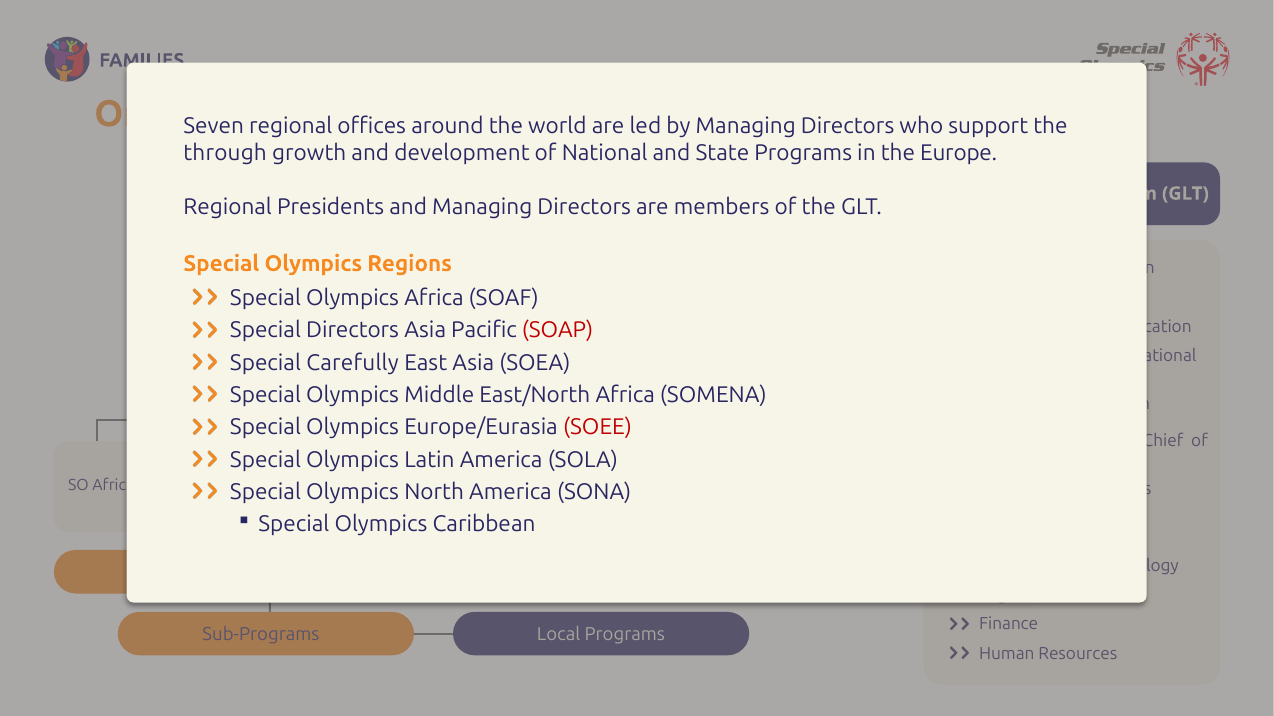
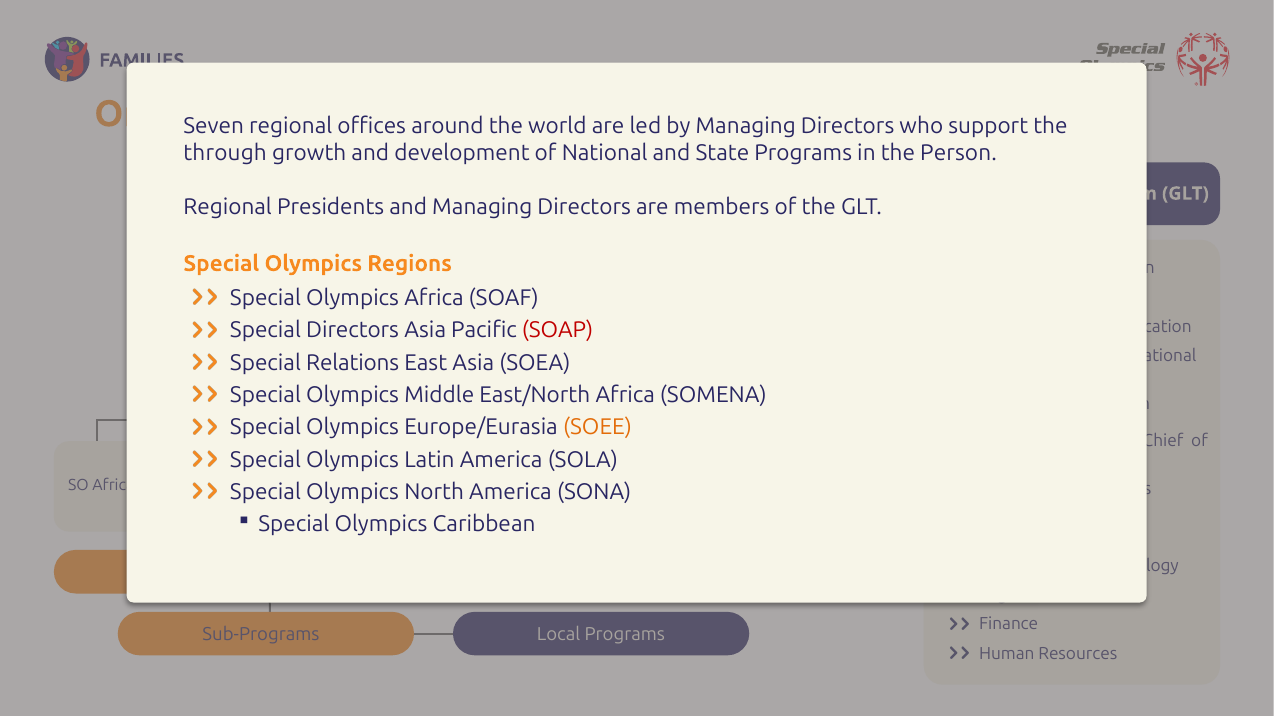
the Europe: Europe -> Person
Special Carefully: Carefully -> Relations
SOEE colour: red -> orange
